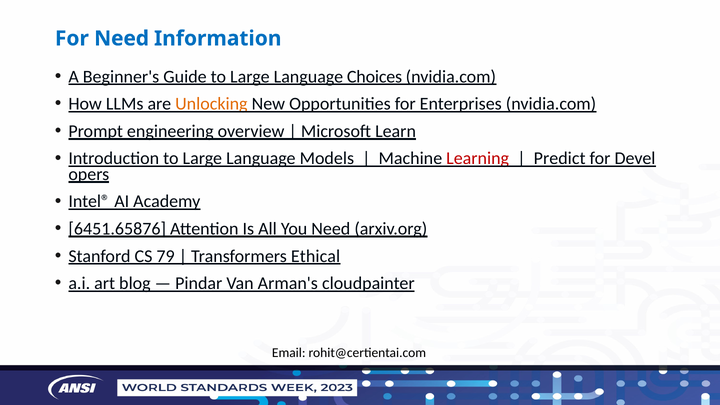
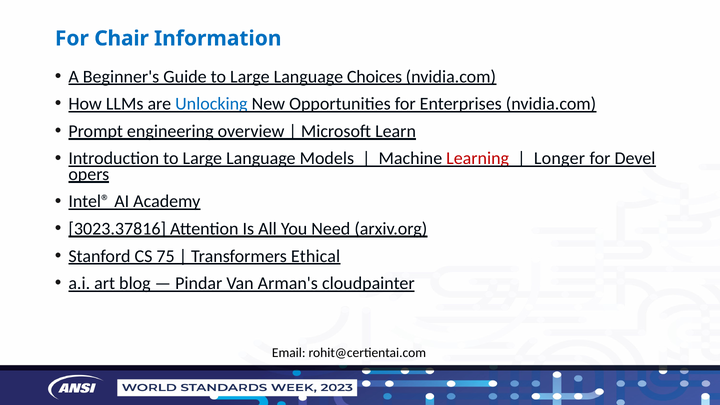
For Need: Need -> Chair
Unlocking colour: orange -> blue
Predict: Predict -> Longer
6451.65876: 6451.65876 -> 3023.37816
79: 79 -> 75
